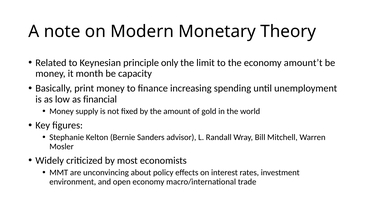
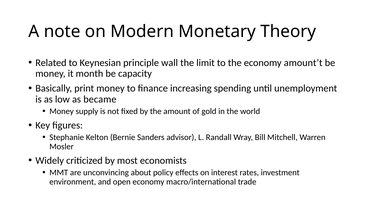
only: only -> wall
financial: financial -> became
